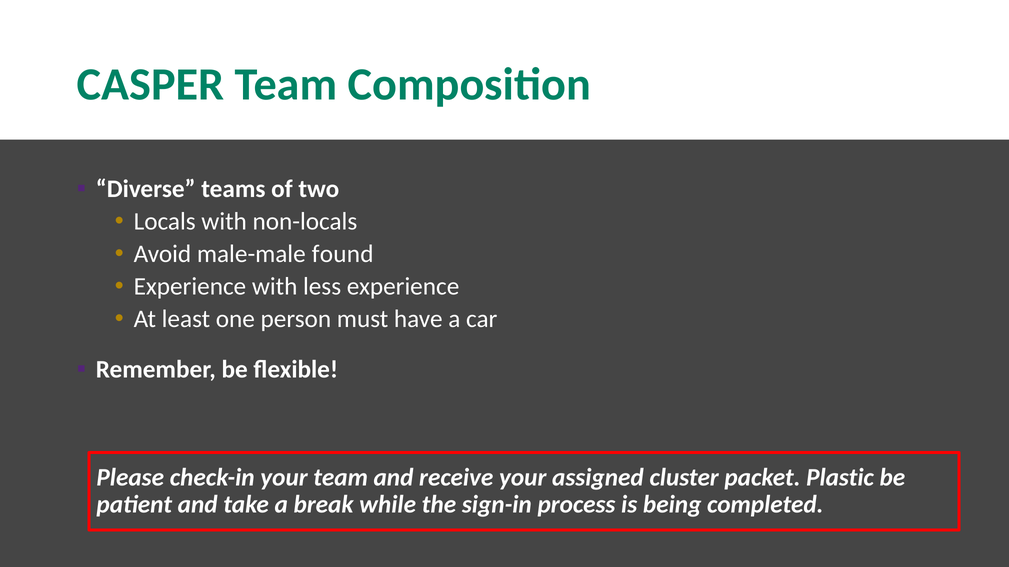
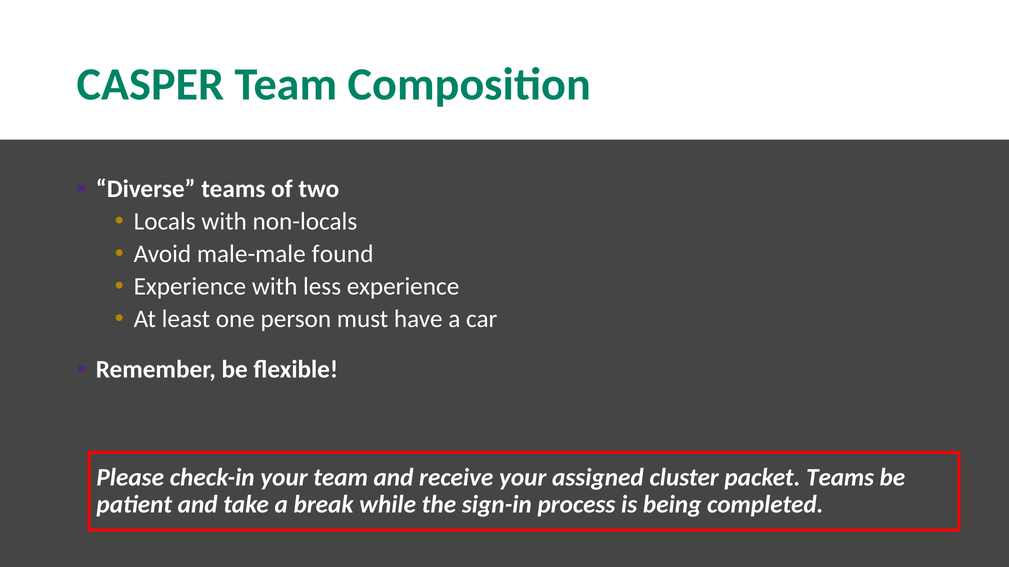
packet Plastic: Plastic -> Teams
